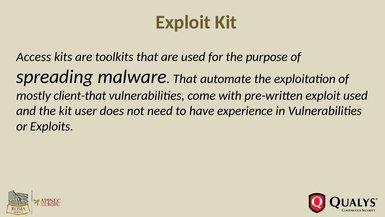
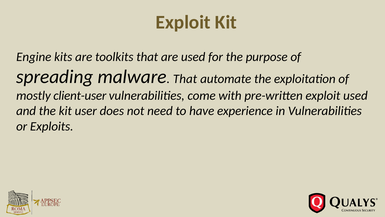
Access: Access -> Engine
client-that: client-that -> client-user
